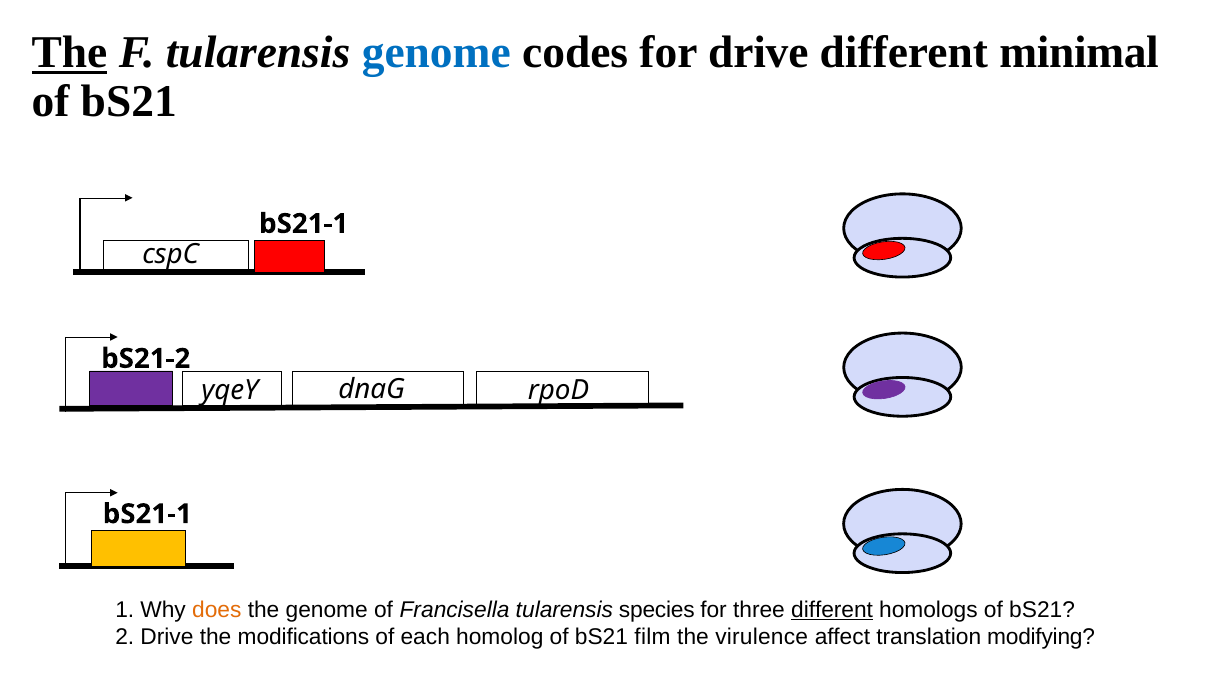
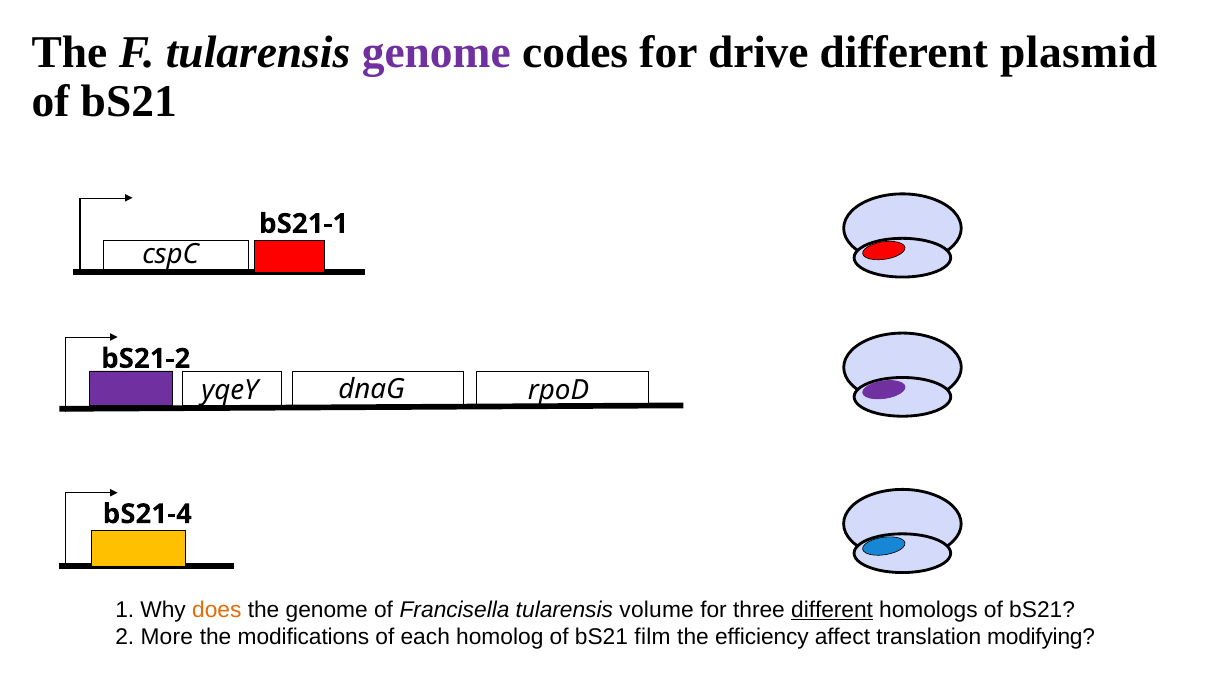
The at (69, 53) underline: present -> none
genome at (436, 53) colour: blue -> purple
minimal: minimal -> plasmid
bS21-1 at (147, 514): bS21-1 -> bS21-4
species: species -> volume
2 Drive: Drive -> More
virulence: virulence -> efficiency
